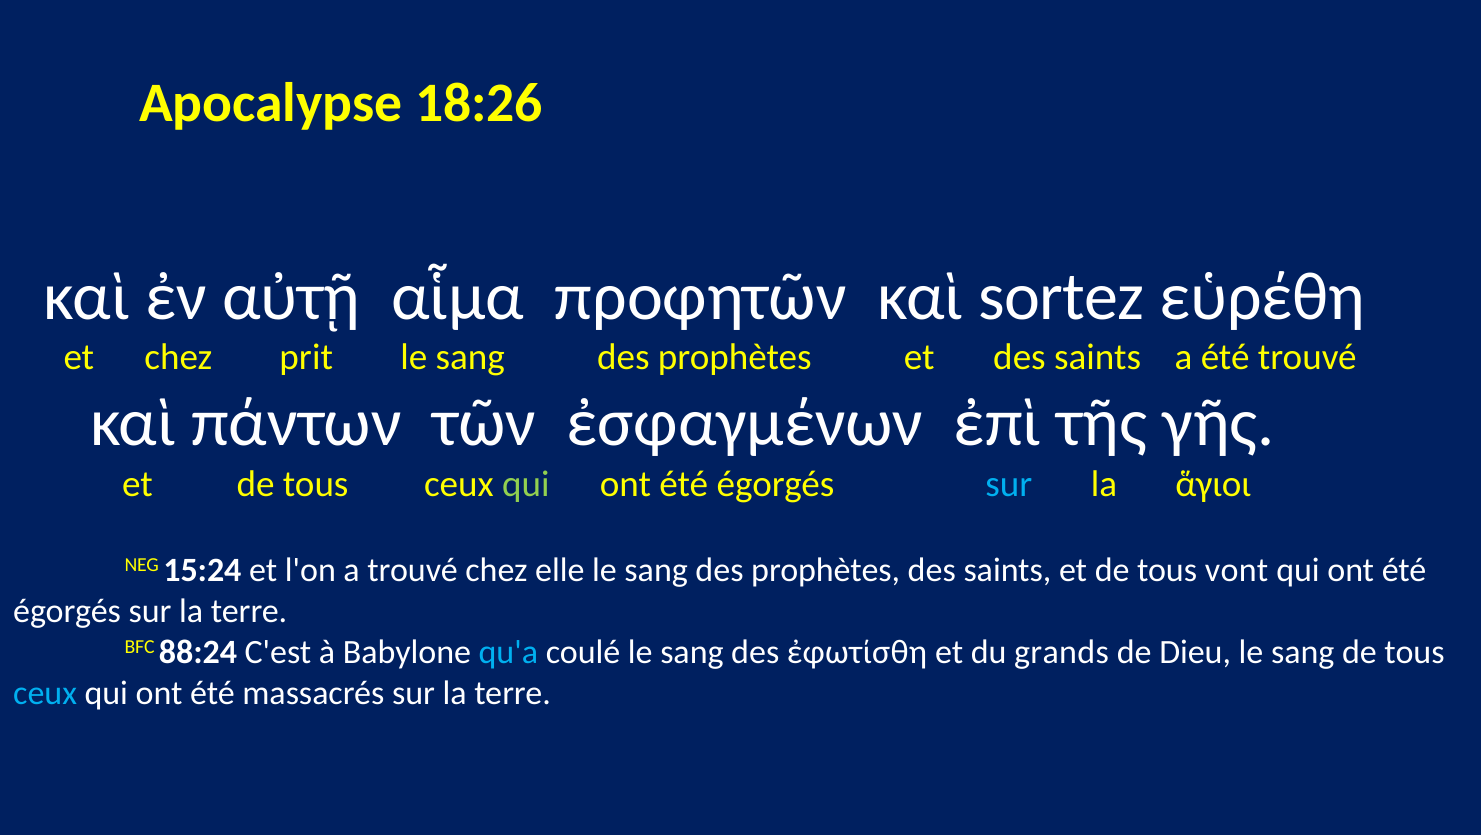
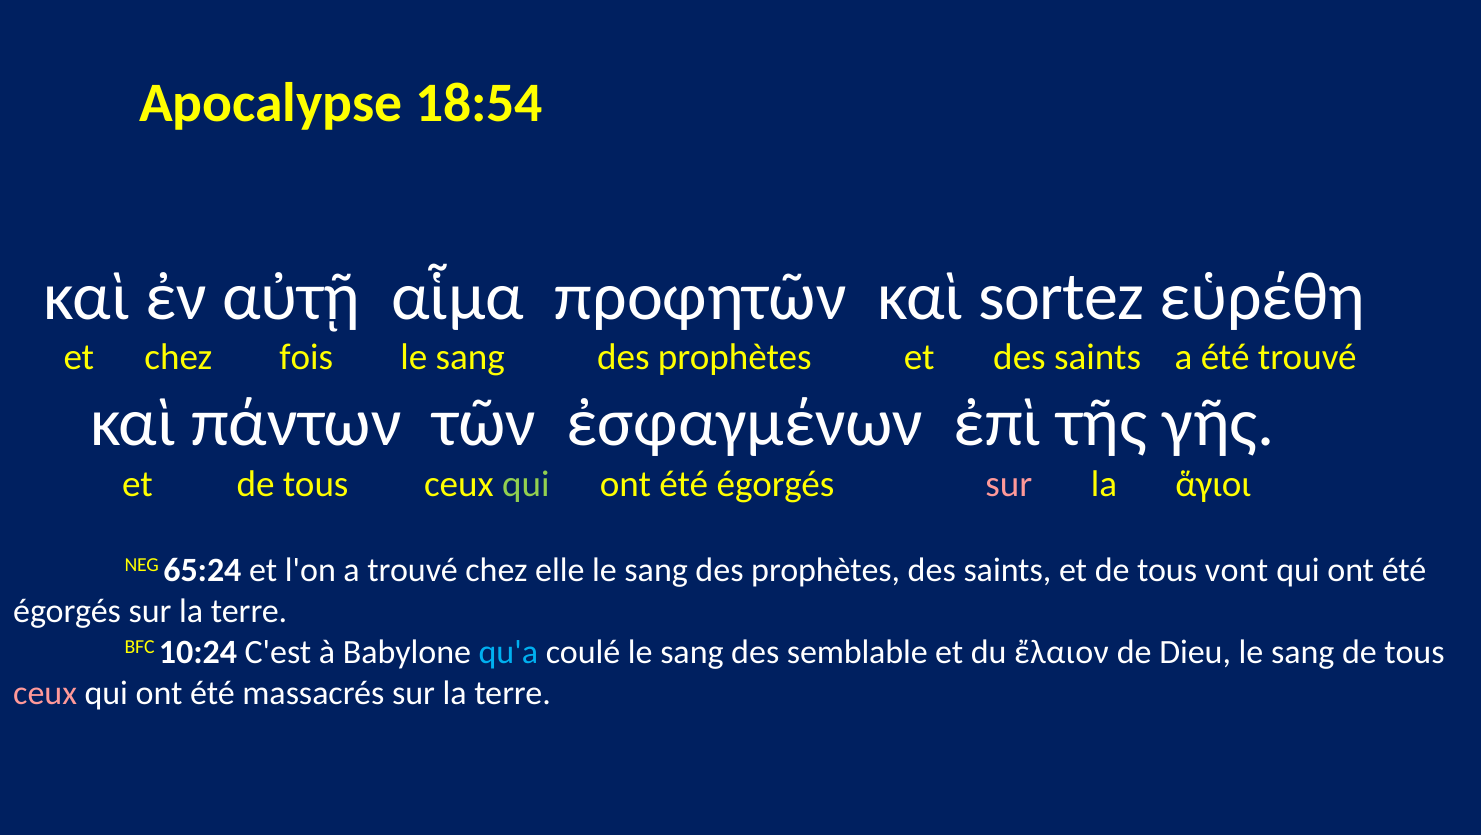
18:26: 18:26 -> 18:54
prit: prit -> fois
sur at (1009, 484) colour: light blue -> pink
15:24: 15:24 -> 65:24
88:24: 88:24 -> 10:24
ἐφωτίσθη: ἐφωτίσθη -> semblable
grands: grands -> ἔλαιον
ceux at (45, 693) colour: light blue -> pink
